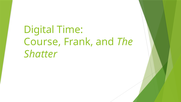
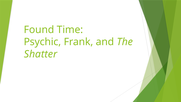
Digital: Digital -> Found
Course: Course -> Psychic
